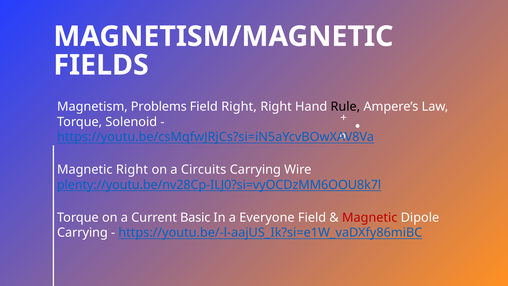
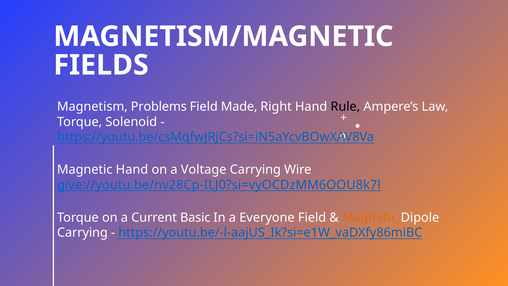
Field Right: Right -> Made
Magnetic Right: Right -> Hand
Circuits: Circuits -> Voltage
plenty://youtu.be/nv28Cp-ILJ0?si=vyOCDzMM6OOU8k7l: plenty://youtu.be/nv28Cp-ILJ0?si=vyOCDzMM6OOU8k7l -> give://youtu.be/nv28Cp-ILJ0?si=vyOCDzMM6OOU8k7l
Magnetic at (370, 217) colour: red -> orange
